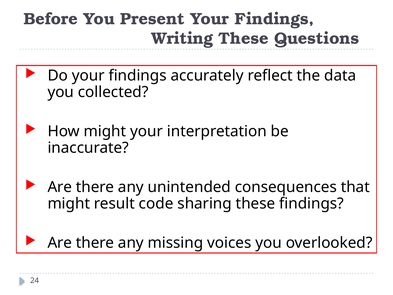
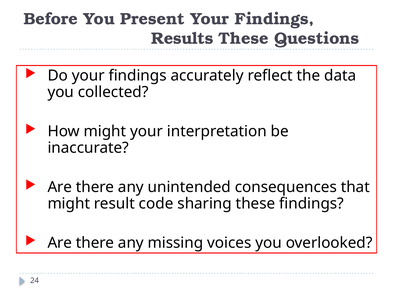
Writing: Writing -> Results
